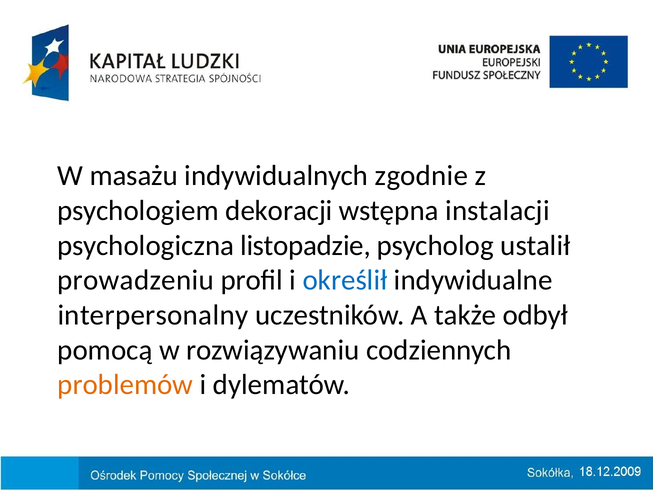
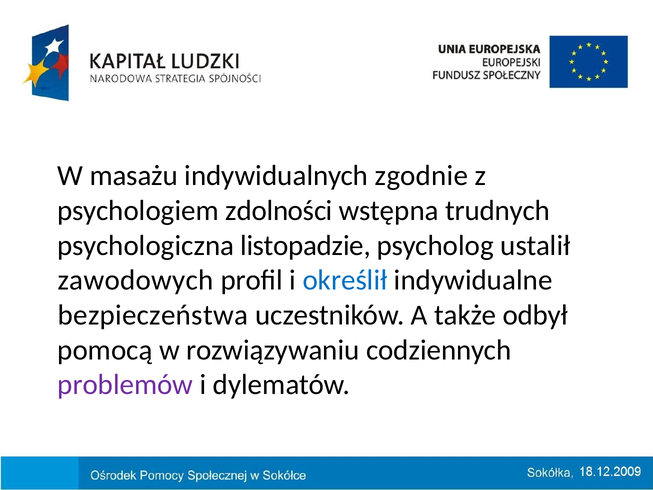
dekoracji: dekoracji -> zdolności
instalacji: instalacji -> trudnych
prowadzeniu: prowadzeniu -> zawodowych
interpersonalny: interpersonalny -> bezpieczeństwa
problemów colour: orange -> purple
